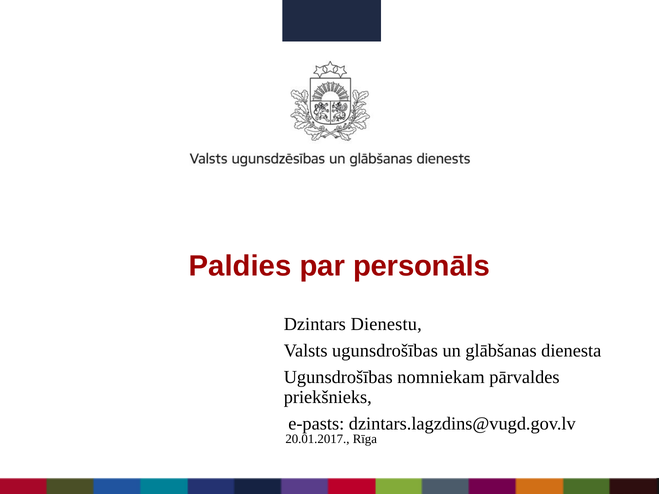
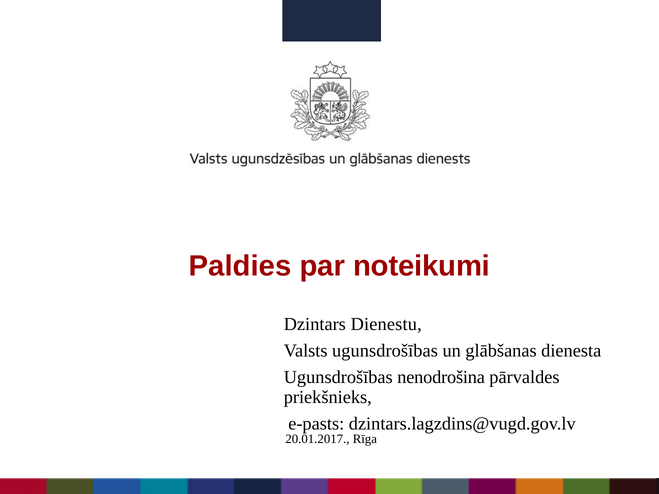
personāls: personāls -> noteikumi
nomniekam: nomniekam -> nenodrošina
